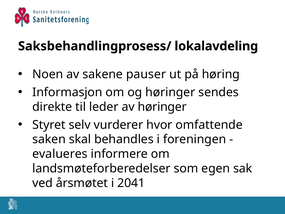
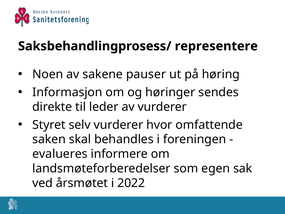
lokalavdeling: lokalavdeling -> representere
av høringer: høringer -> vurderer
2041: 2041 -> 2022
